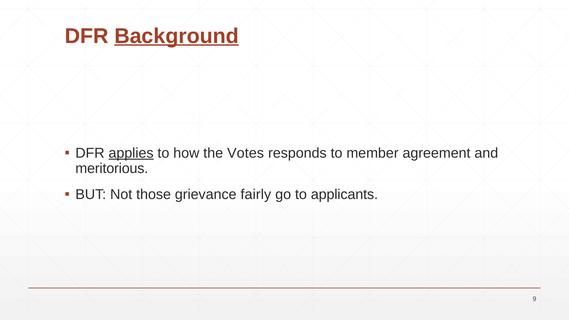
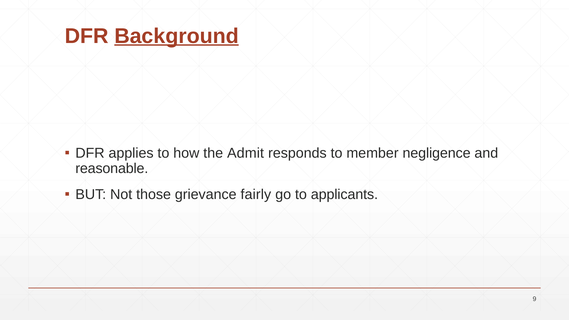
applies underline: present -> none
Votes: Votes -> Admit
agreement: agreement -> negligence
meritorious: meritorious -> reasonable
